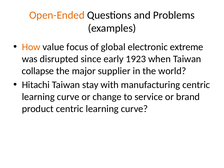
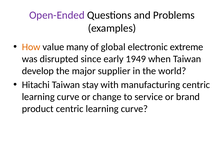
Open-Ended colour: orange -> purple
focus: focus -> many
1923: 1923 -> 1949
collapse: collapse -> develop
